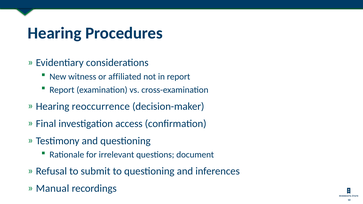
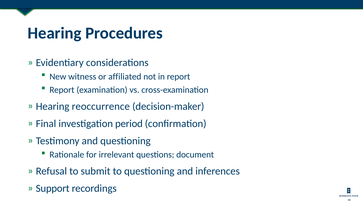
access: access -> period
Manual: Manual -> Support
